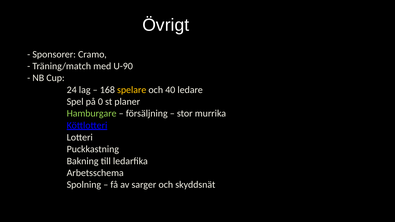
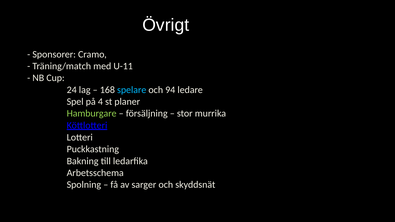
U-90: U-90 -> U-11
spelare colour: yellow -> light blue
40: 40 -> 94
0: 0 -> 4
